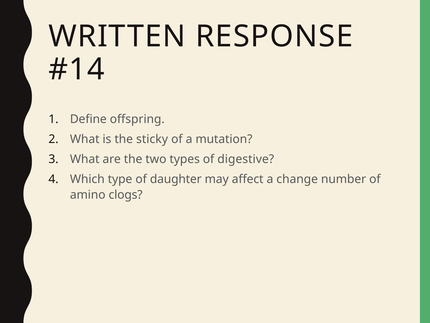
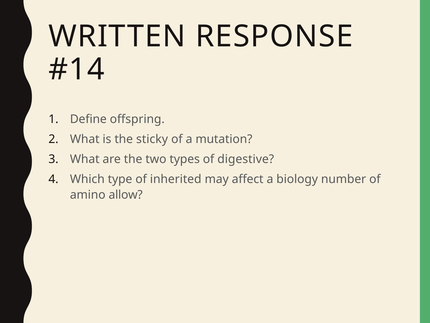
daughter: daughter -> inherited
change: change -> biology
clogs: clogs -> allow
